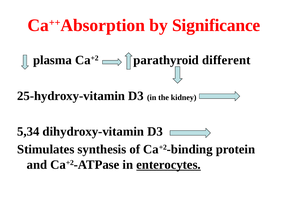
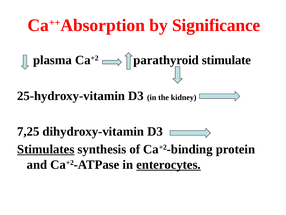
different: different -> stimulate
5,34: 5,34 -> 7,25
Stimulates underline: none -> present
